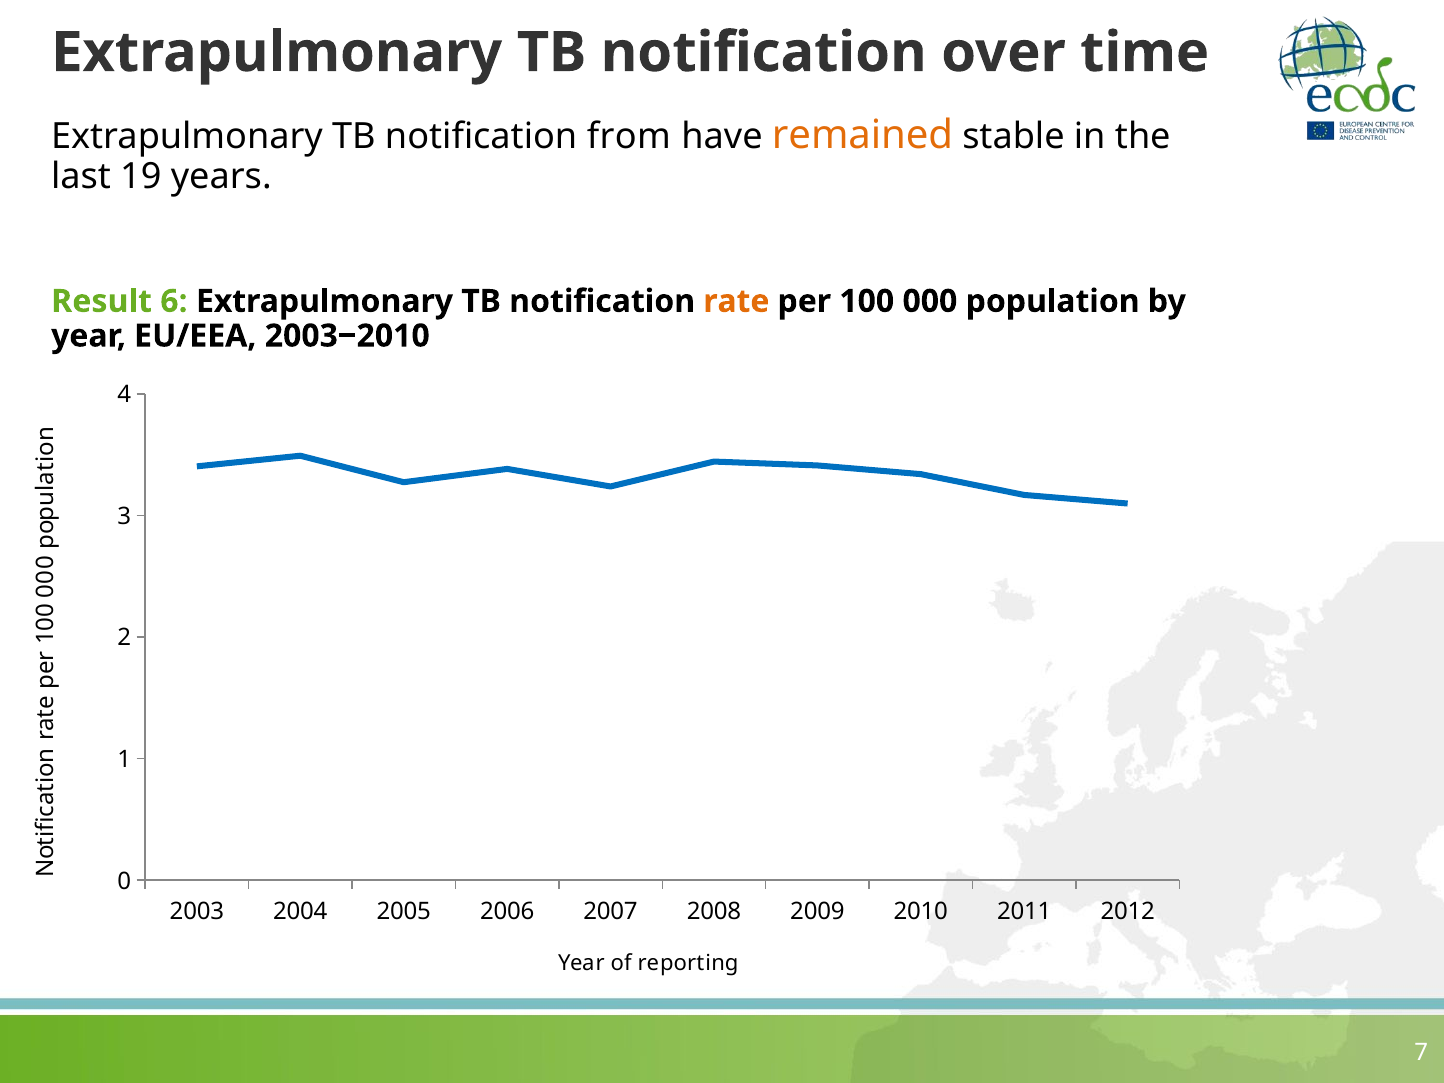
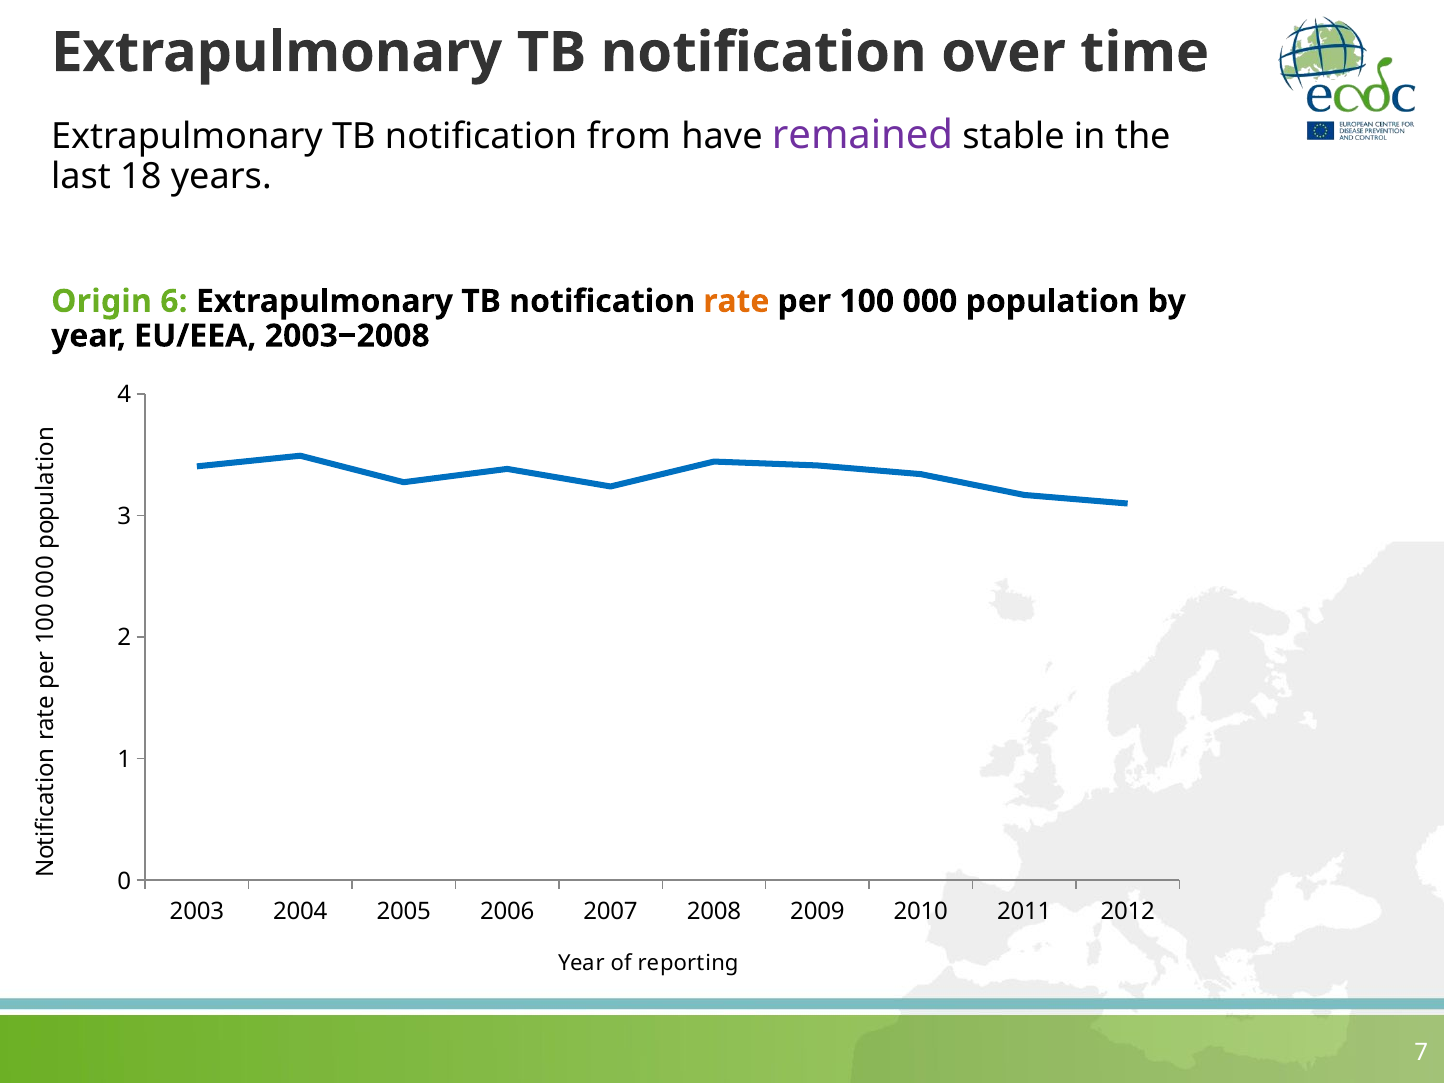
remained colour: orange -> purple
19: 19 -> 18
Result: Result -> Origin
2003−2010: 2003−2010 -> 2003−2008
